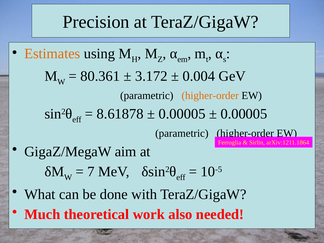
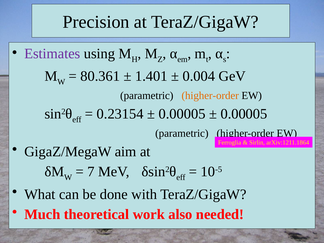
Estimates colour: orange -> purple
3.172: 3.172 -> 1.401
8.61878: 8.61878 -> 0.23154
